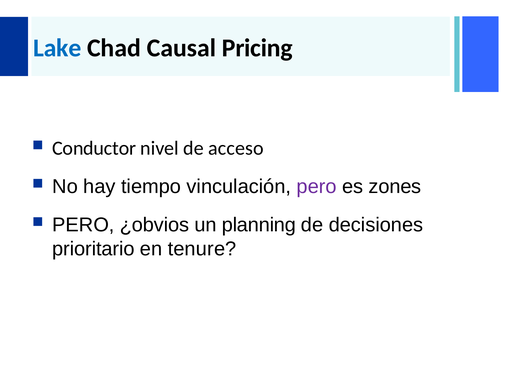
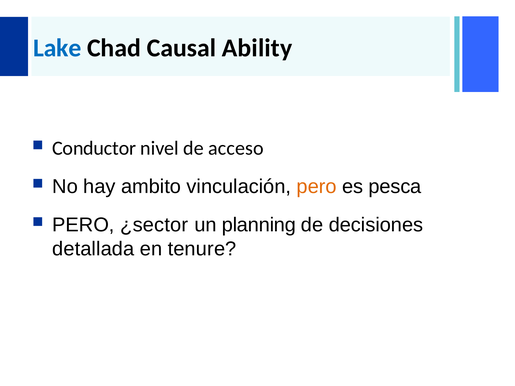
Pricing: Pricing -> Ability
tiempo: tiempo -> ambito
pero at (317, 187) colour: purple -> orange
zones: zones -> pesca
¿obvios: ¿obvios -> ¿sector
prioritario: prioritario -> detallada
